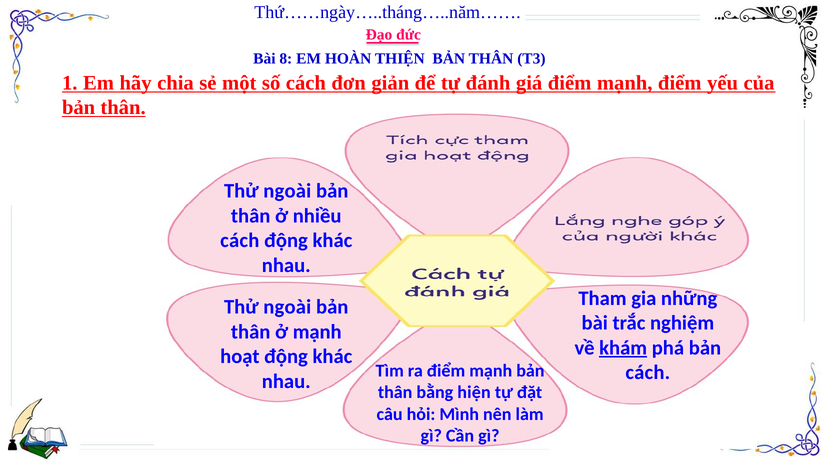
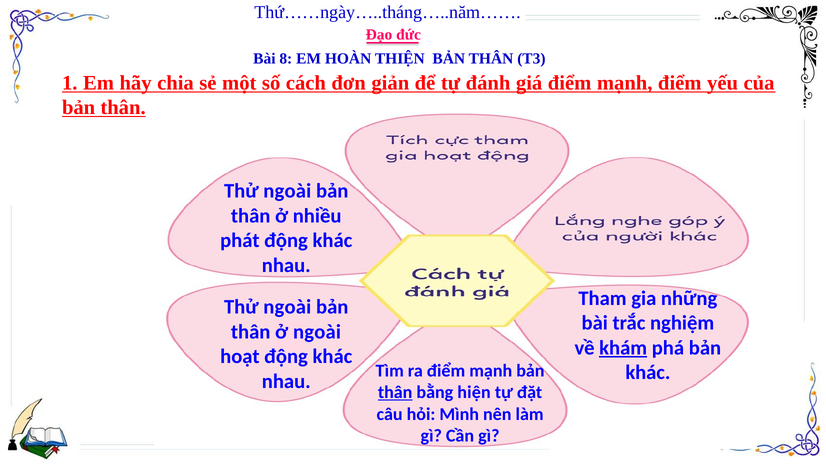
cách at (240, 241): cách -> phát
ở mạnh: mạnh -> ngoài
cách at (648, 373): cách -> khác
thân at (395, 392) underline: none -> present
